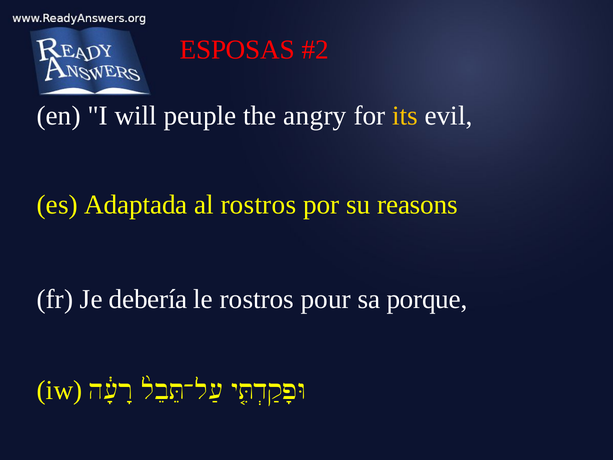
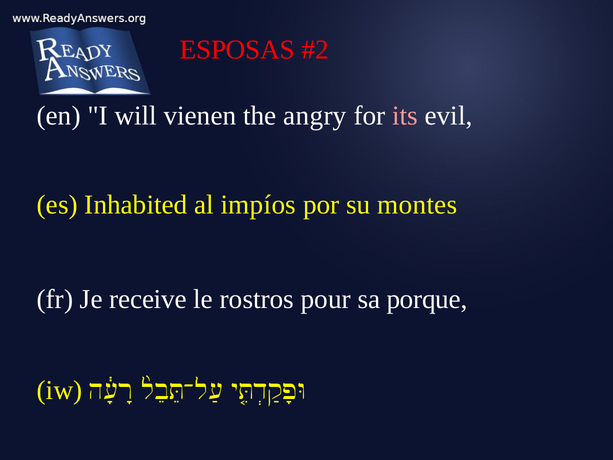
peuple: peuple -> vienen
its colour: yellow -> pink
Adaptada: Adaptada -> Inhabited
al rostros: rostros -> impíos
reasons: reasons -> montes
debería: debería -> receive
